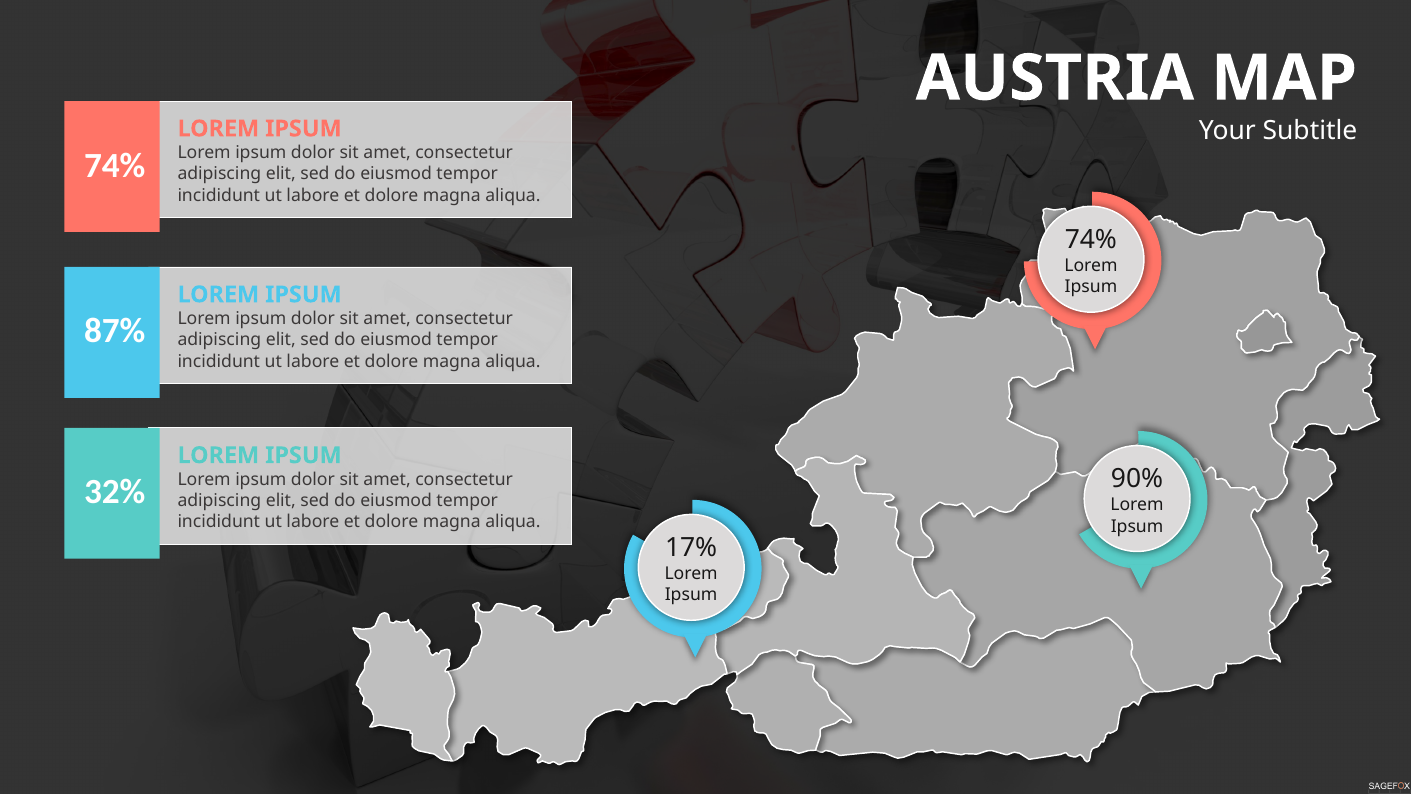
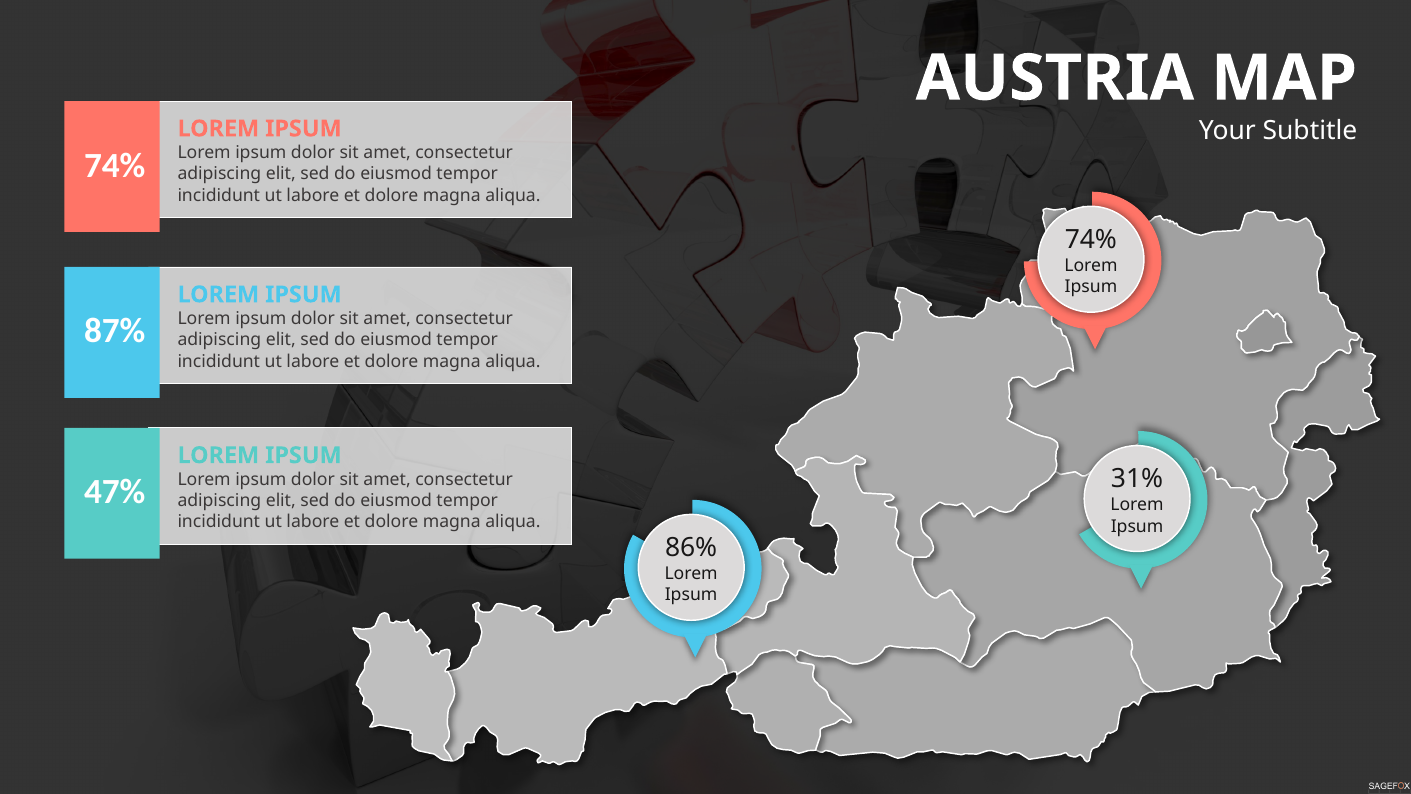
90%: 90% -> 31%
32%: 32% -> 47%
17%: 17% -> 86%
